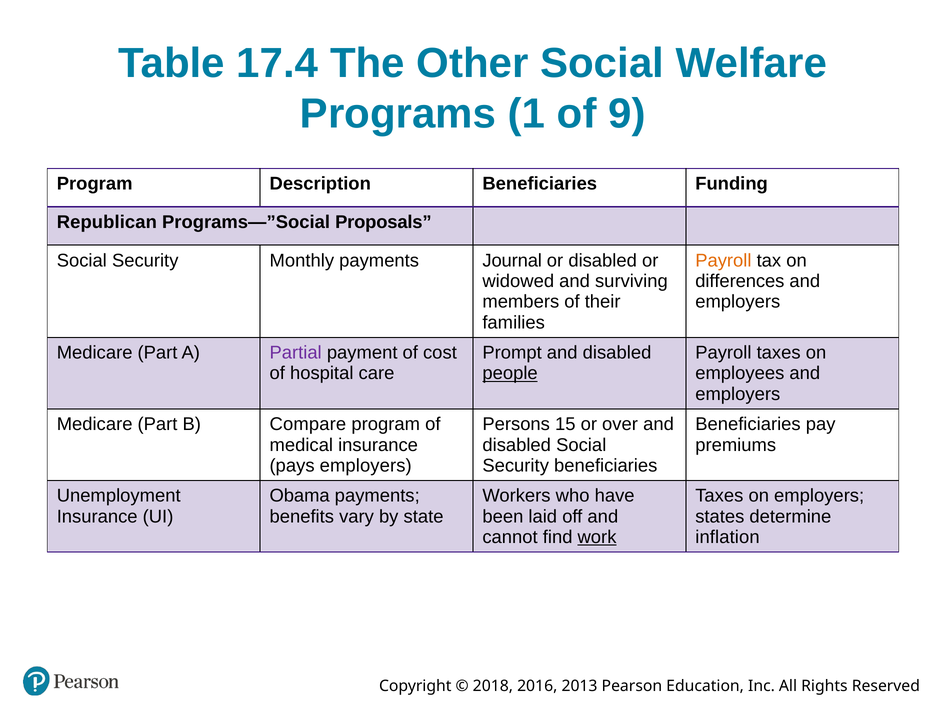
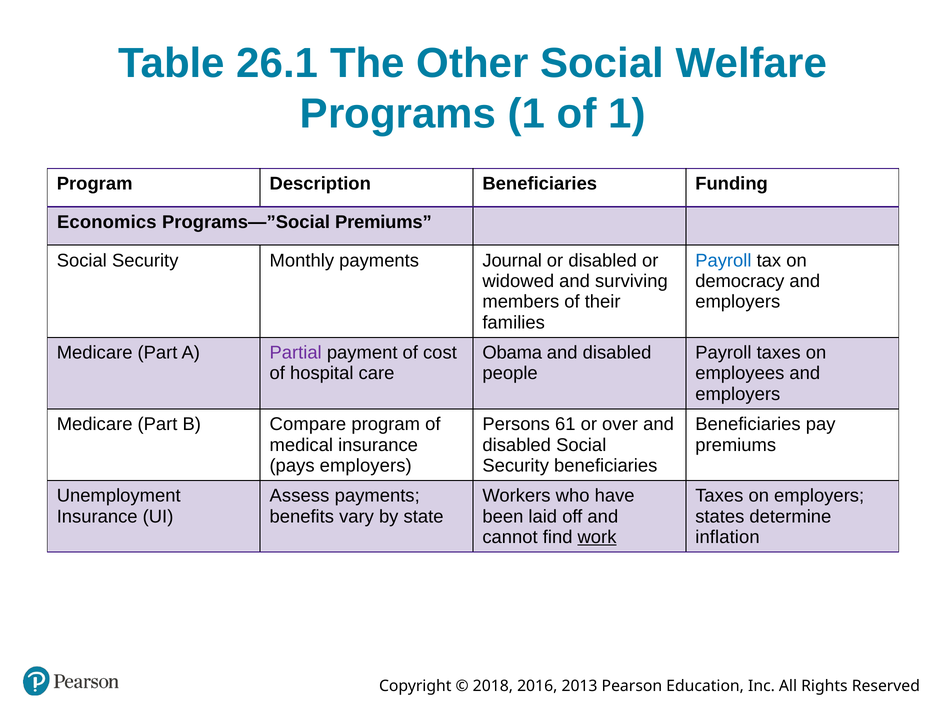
17.4: 17.4 -> 26.1
of 9: 9 -> 1
Republican: Republican -> Economics
Programs—”Social Proposals: Proposals -> Premiums
Payroll at (723, 260) colour: orange -> blue
differences: differences -> democracy
Prompt: Prompt -> Obama
people underline: present -> none
15: 15 -> 61
Obama: Obama -> Assess
